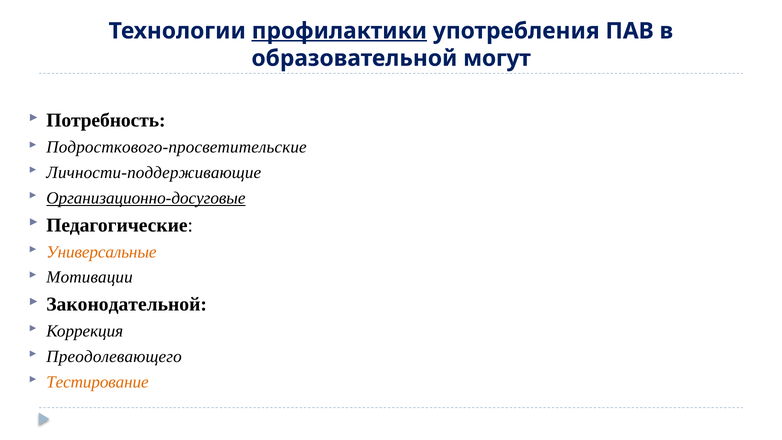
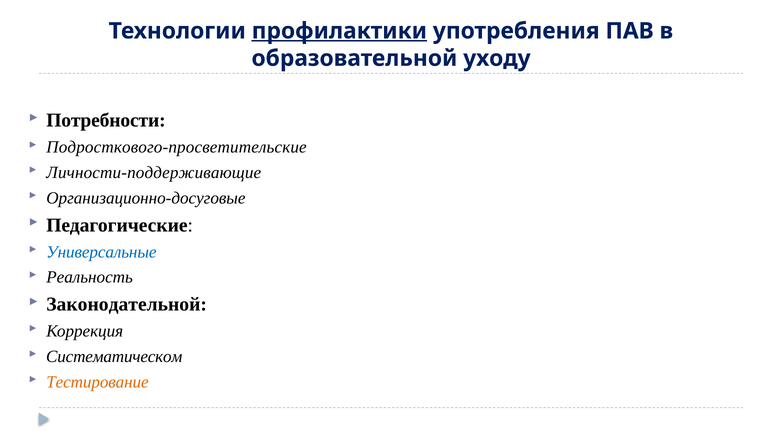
могут: могут -> уходу
Потребность: Потребность -> Потребности
Организационно-досуговые underline: present -> none
Универсальные colour: orange -> blue
Мотивации: Мотивации -> Реальность
Преодолевающего: Преодолевающего -> Систематическом
